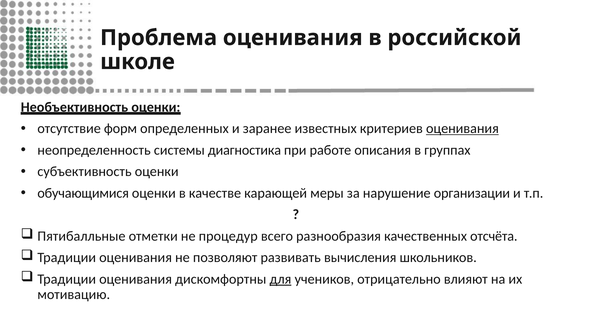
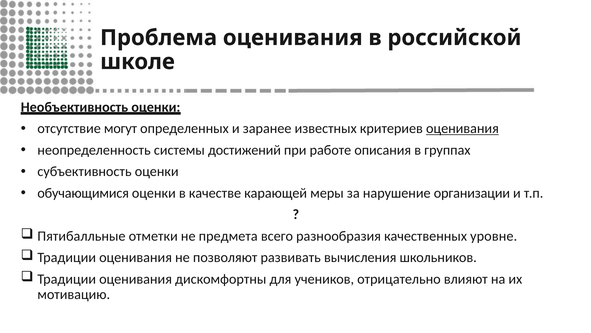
форм: форм -> могут
диагностика: диагностика -> достижений
процедур: процедур -> предмета
отсчёта: отсчёта -> уровне
для underline: present -> none
